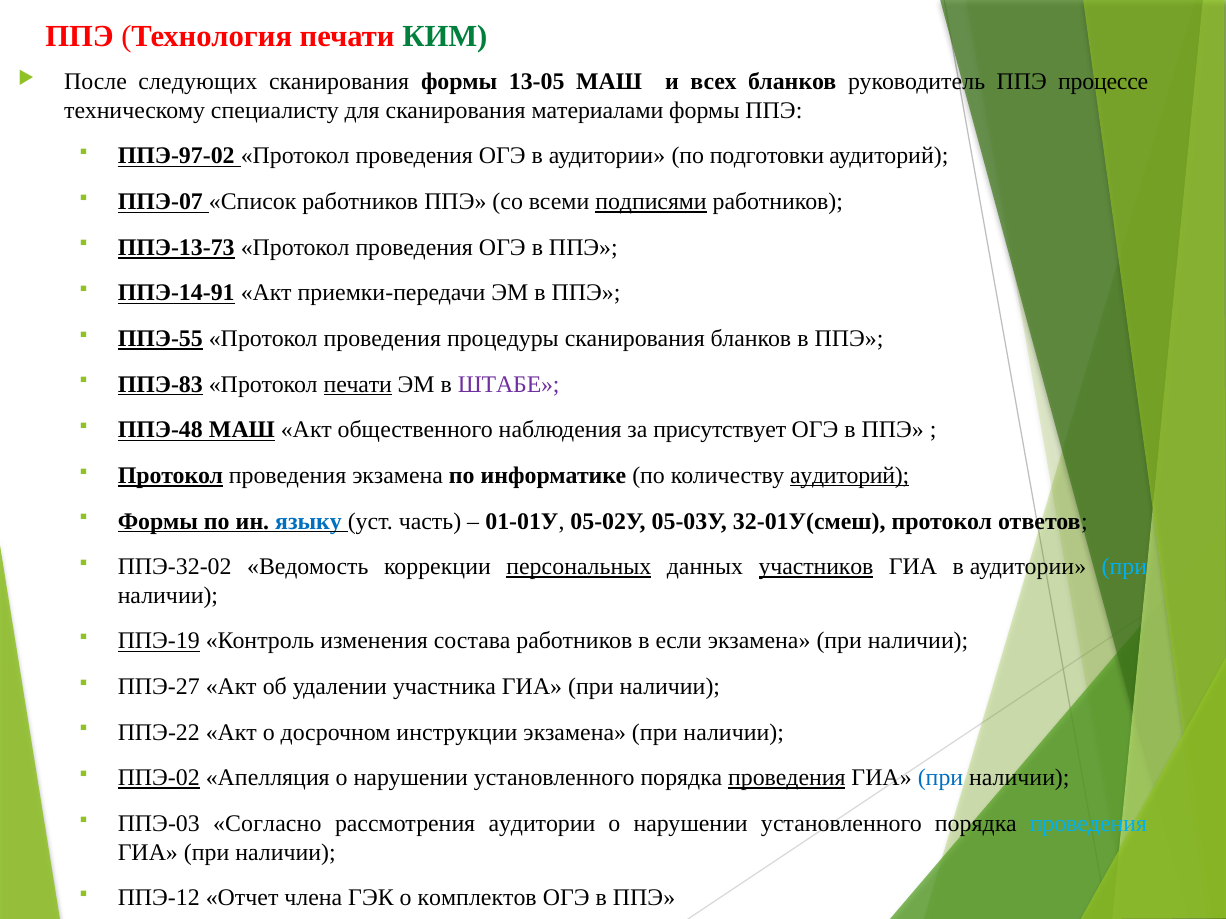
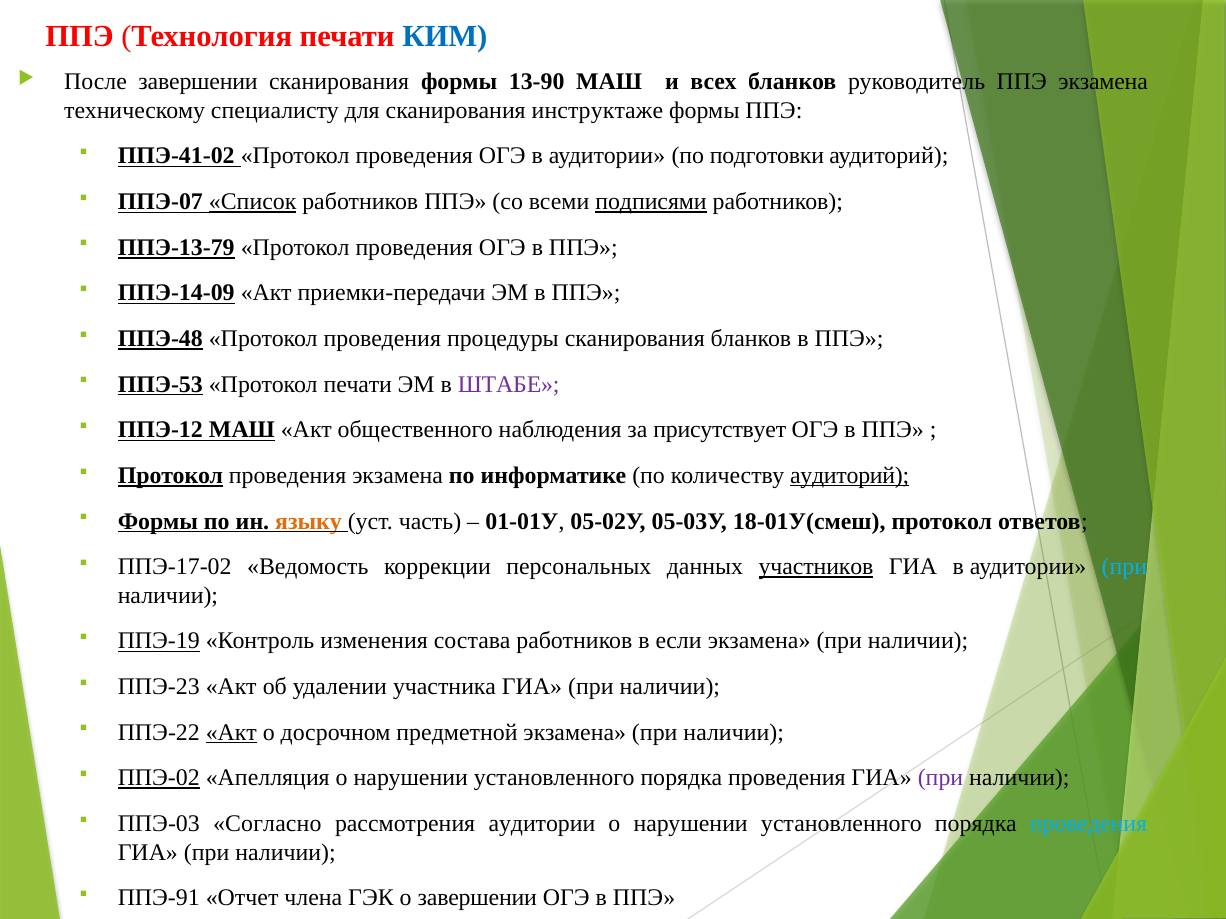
КИМ colour: green -> blue
После следующих: следующих -> завершении
13-05: 13-05 -> 13-90
ППЭ процессе: процессе -> экзамена
материалами: материалами -> инструктаже
ППЭ-97-02: ППЭ-97-02 -> ППЭ-41-02
Список underline: none -> present
ППЭ-13-73: ППЭ-13-73 -> ППЭ-13-79
ППЭ-14-91: ППЭ-14-91 -> ППЭ-14-09
ППЭ-55: ППЭ-55 -> ППЭ-48
ППЭ-83: ППЭ-83 -> ППЭ-53
печати at (358, 384) underline: present -> none
ППЭ-48: ППЭ-48 -> ППЭ-12
языку colour: blue -> orange
32-01У(смеш: 32-01У(смеш -> 18-01У(смеш
ППЭ-32-02: ППЭ-32-02 -> ППЭ-17-02
персональных underline: present -> none
ППЭ-27: ППЭ-27 -> ППЭ-23
Акт at (231, 733) underline: none -> present
инструкции: инструкции -> предметной
проведения at (787, 778) underline: present -> none
при at (940, 778) colour: blue -> purple
ППЭ-12: ППЭ-12 -> ППЭ-91
о комплектов: комплектов -> завершении
